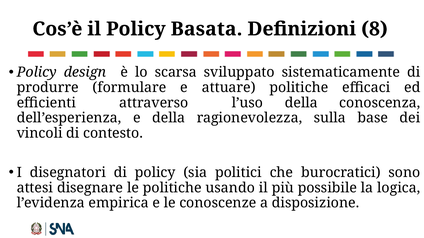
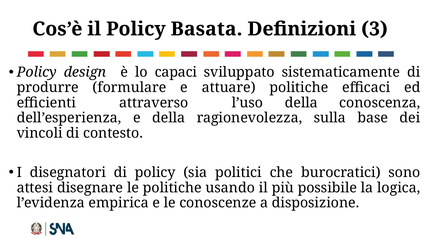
8: 8 -> 3
scarsa: scarsa -> capaci
